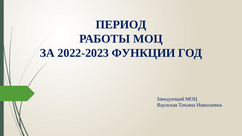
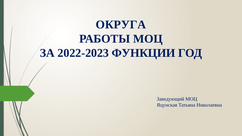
ПЕРИОД: ПЕРИОД -> ОКРУГА
